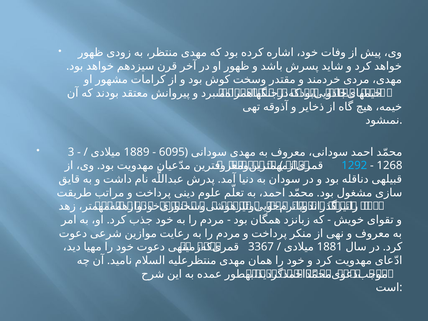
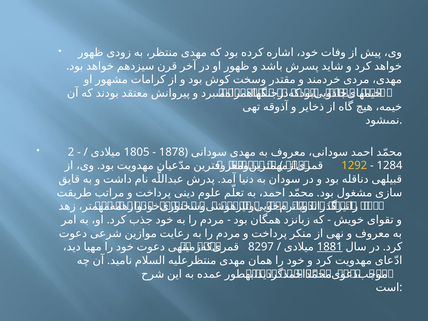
3: 3 -> 2
1889: 1889 -> 1805
6095: 6095 -> 1878
1292 colour: light blue -> yellow
1268: 1268 -> 1284
3367: 3367 -> 8297
1881 underline: none -> present
